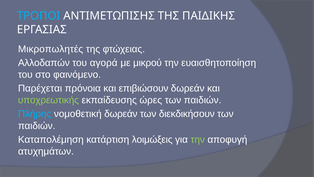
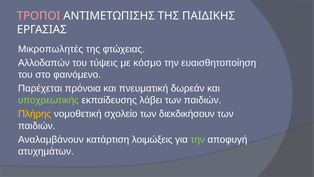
ΤΡΟΠΟΙ colour: light blue -> pink
αγορά: αγορά -> τύψεις
μικρού: μικρού -> κόσμο
επιβιώσουν: επιβιώσουν -> πνευματική
ώρες: ώρες -> λάβει
Πλήρης colour: light blue -> yellow
νομοθετική δωρεάν: δωρεάν -> σχολείο
Καταπολέμηση: Καταπολέμηση -> Αναλαμβάνουν
